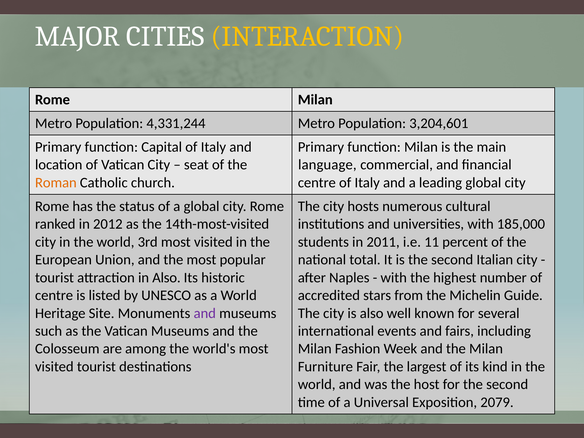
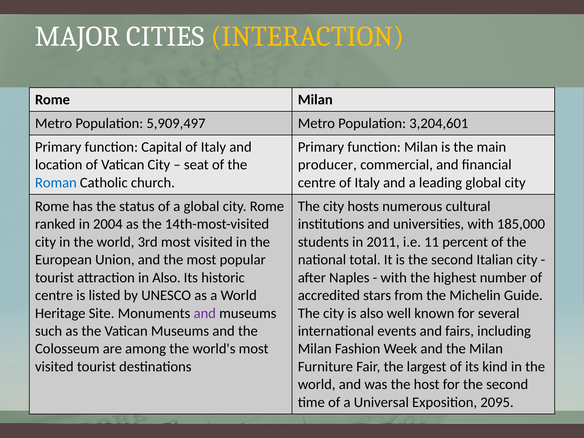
4,331,244: 4,331,244 -> 5,909,497
language: language -> producer
Roman colour: orange -> blue
2012: 2012 -> 2004
2079: 2079 -> 2095
